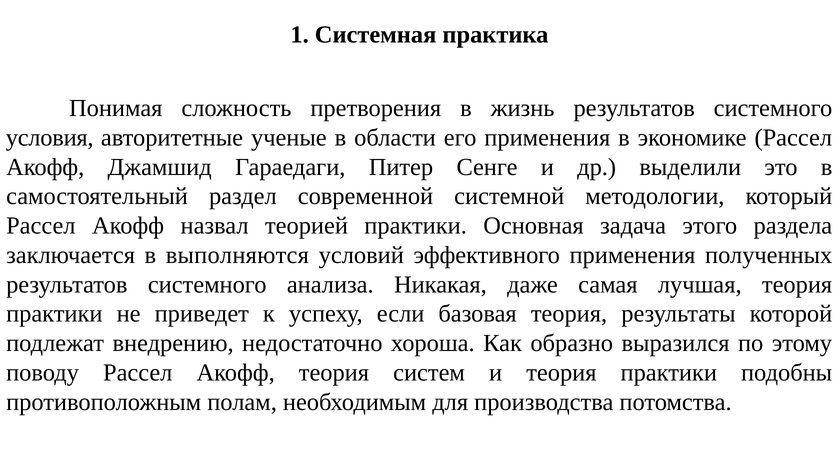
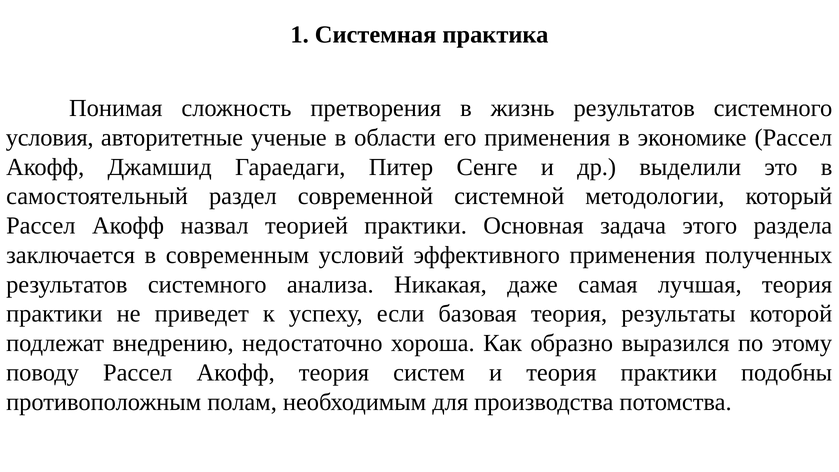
выполняются: выполняются -> современным
